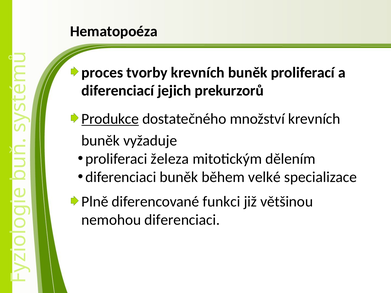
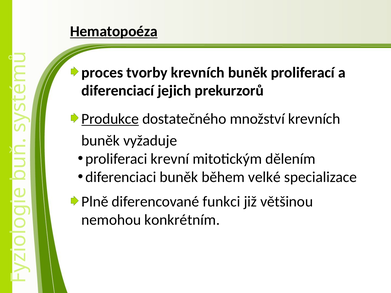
Hematopoéza underline: none -> present
železa: železa -> krevní
nemohou diferenciaci: diferenciaci -> konkrétním
